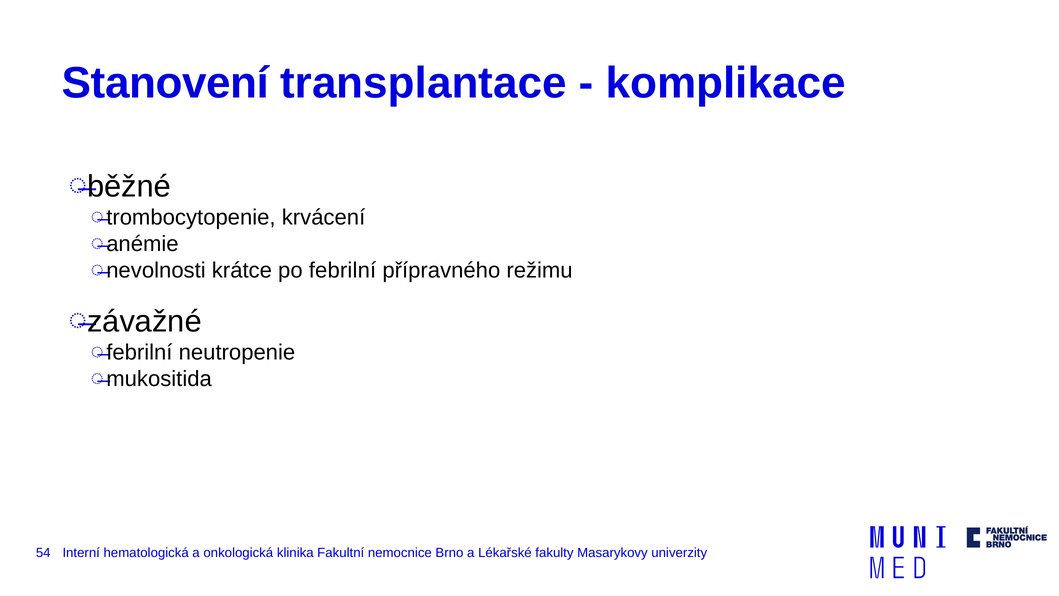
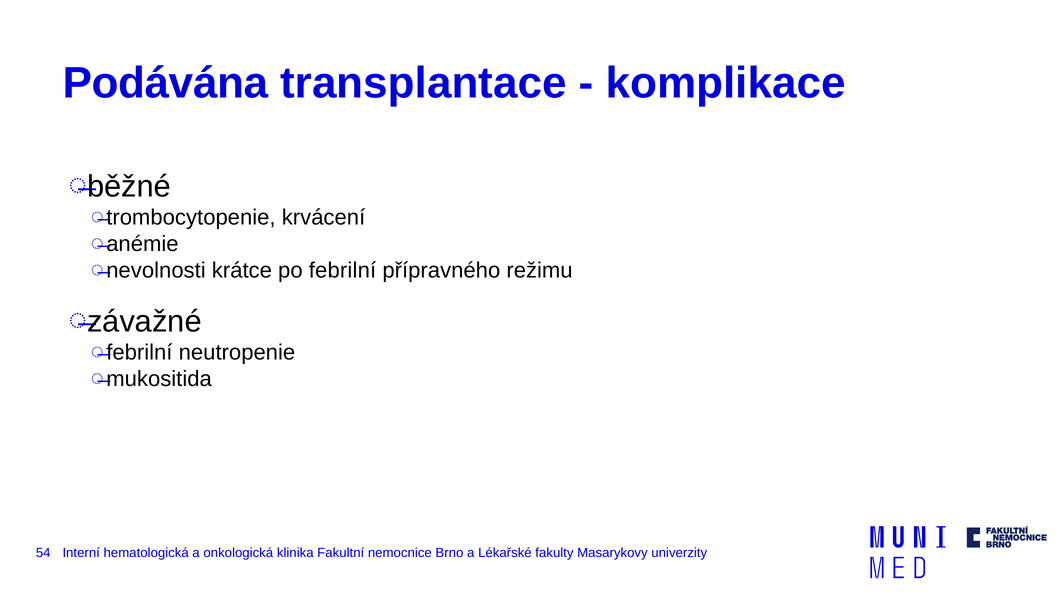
Stanovení: Stanovení -> Podávána
